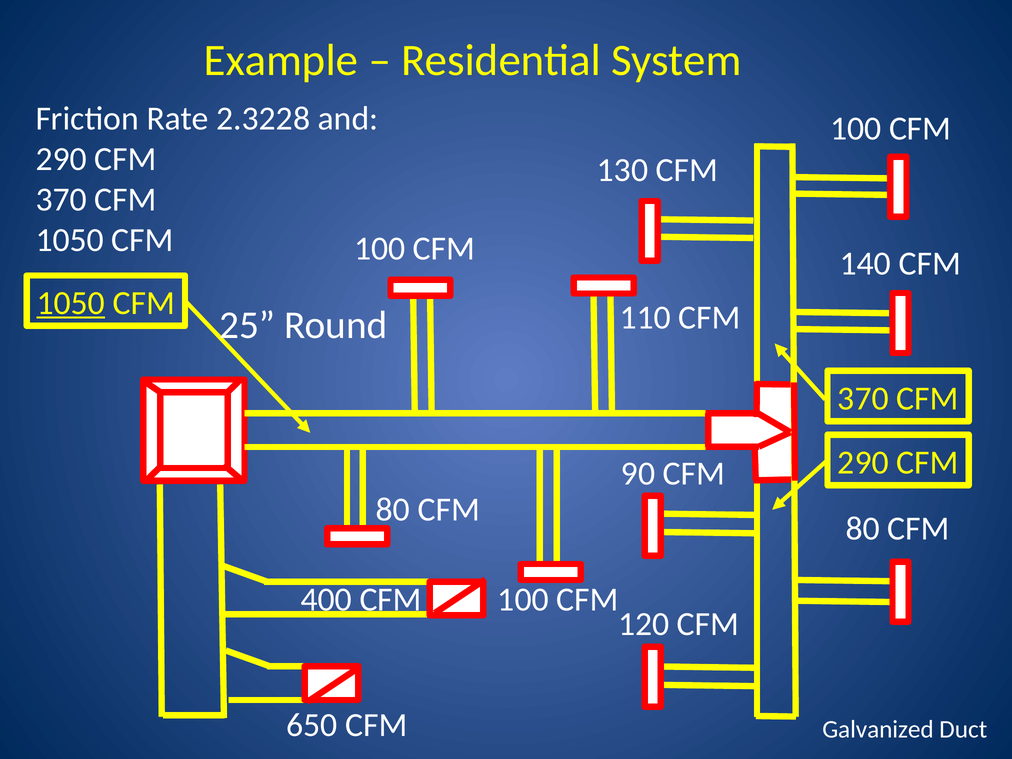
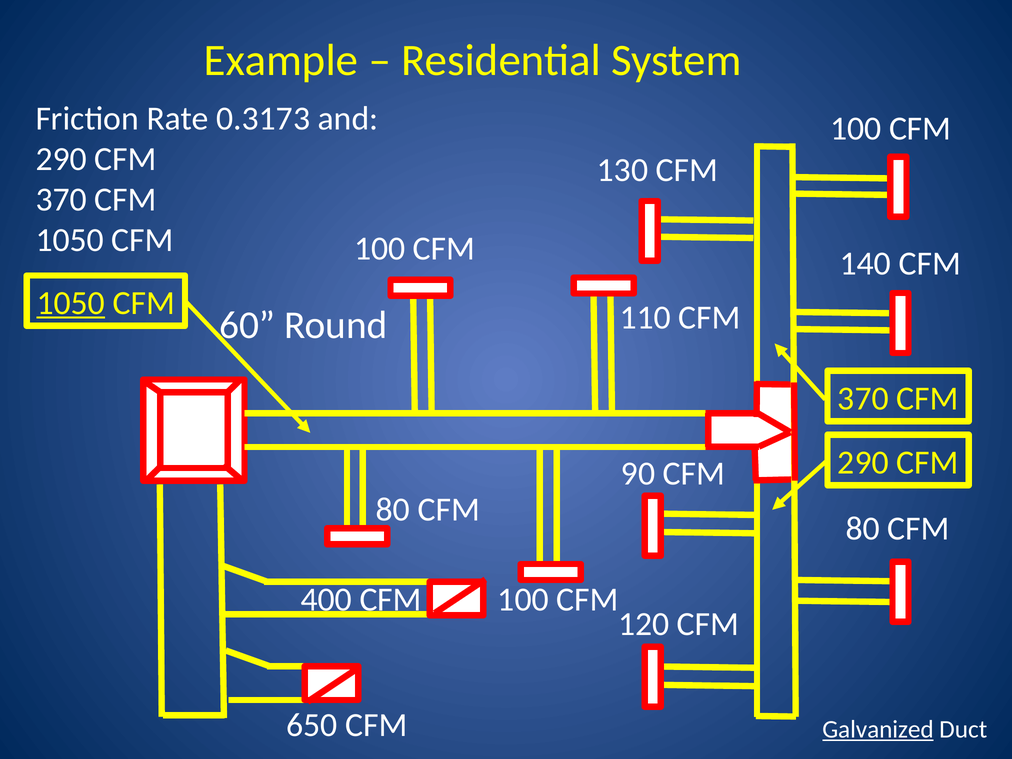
2.3228: 2.3228 -> 0.3173
25: 25 -> 60
Galvanized underline: none -> present
